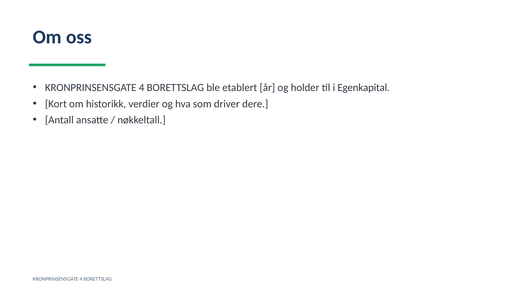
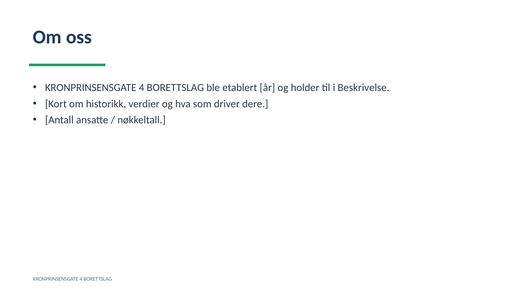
Egenkapital: Egenkapital -> Beskrivelse
